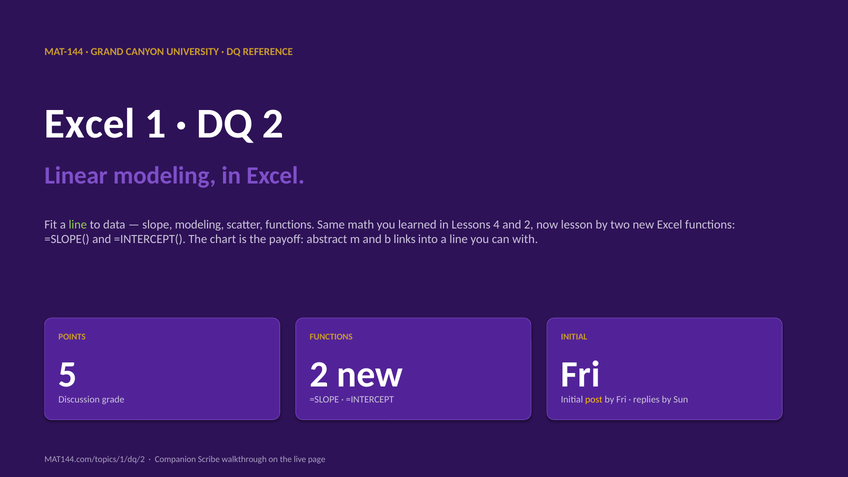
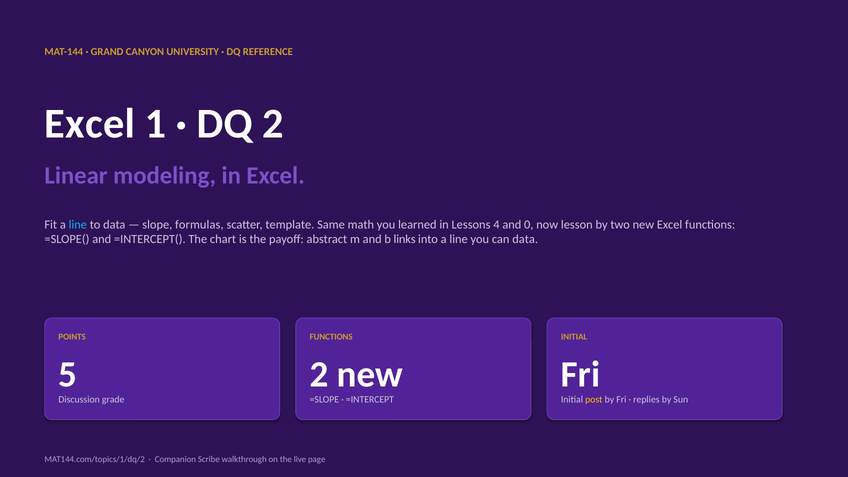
line at (78, 225) colour: light green -> light blue
slope modeling: modeling -> formulas
scatter functions: functions -> template
and 2: 2 -> 0
can with: with -> data
